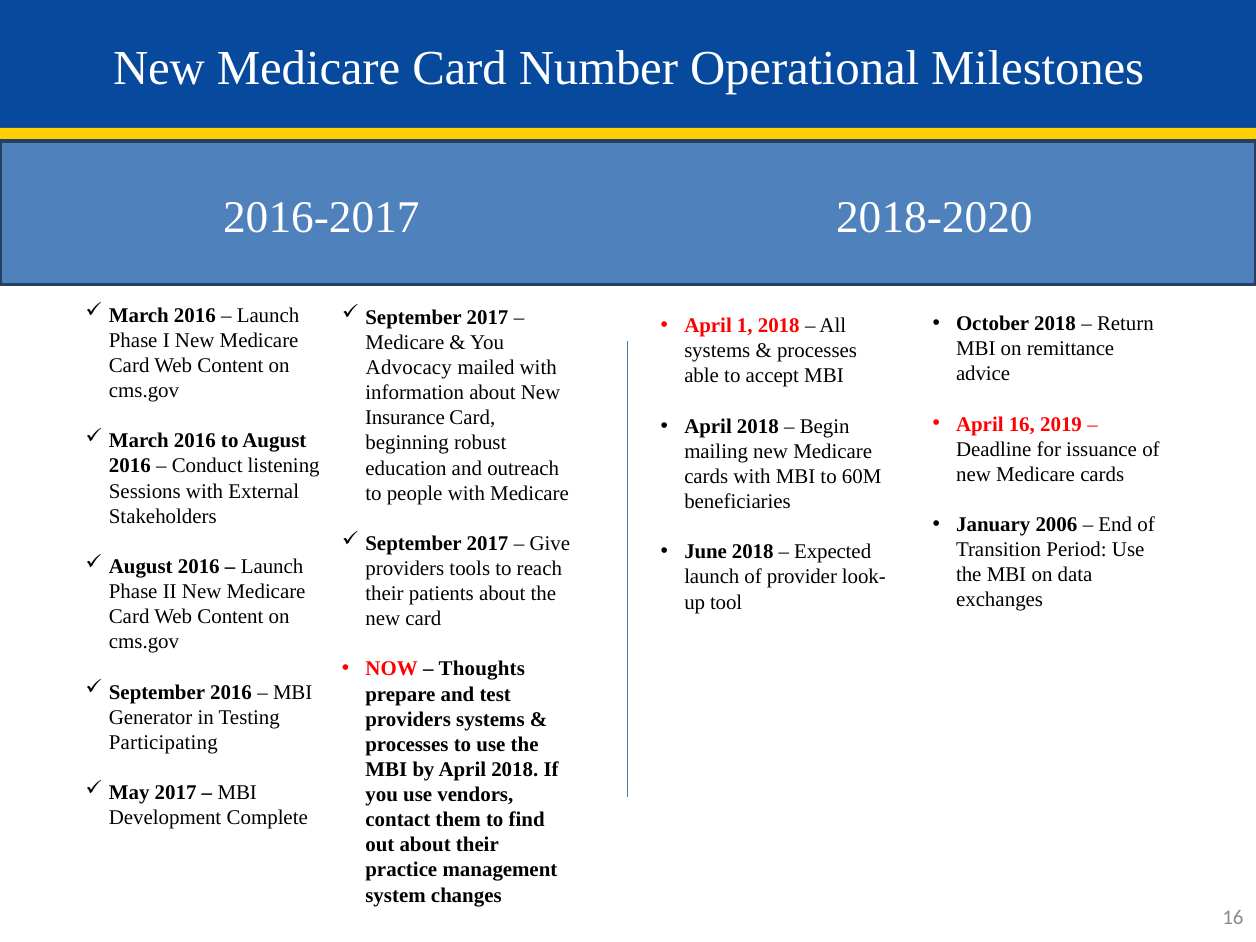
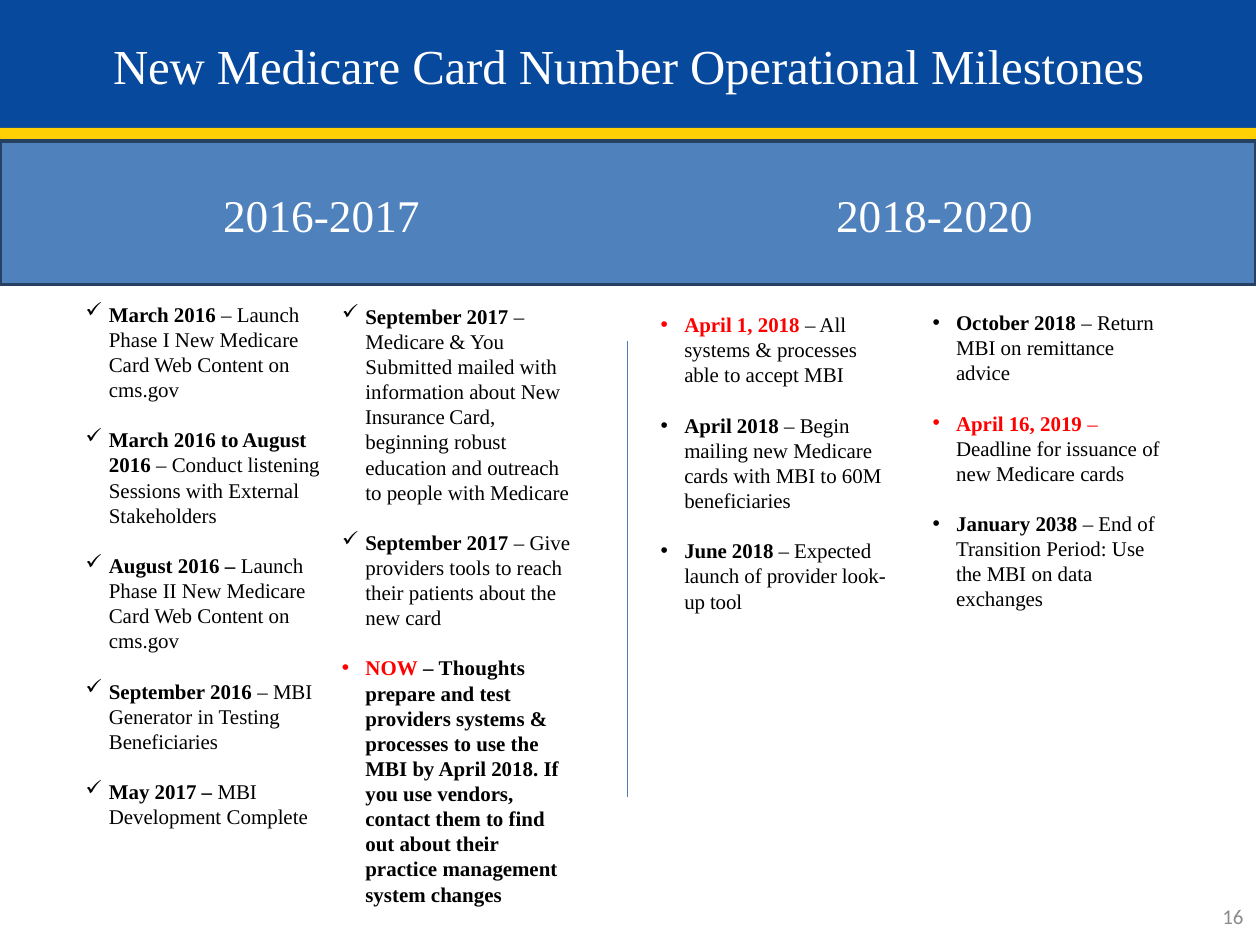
Advocacy: Advocacy -> Submitted
2006: 2006 -> 2038
Participating at (163, 742): Participating -> Beneficiaries
